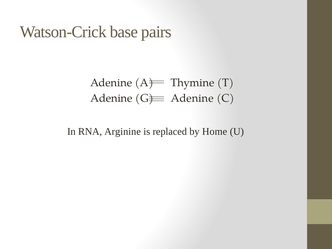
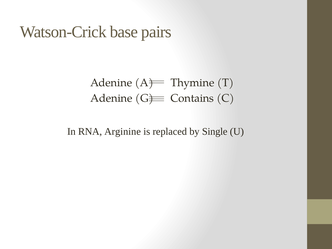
G Adenine: Adenine -> Contains
Home: Home -> Single
